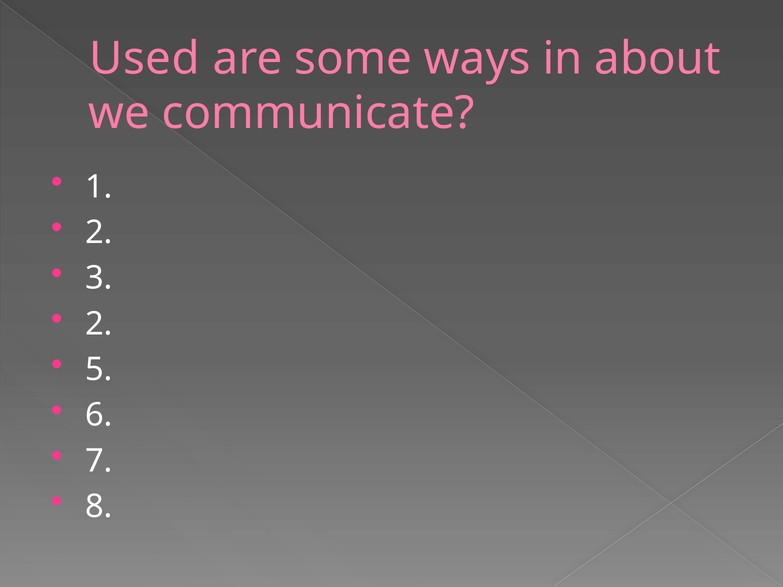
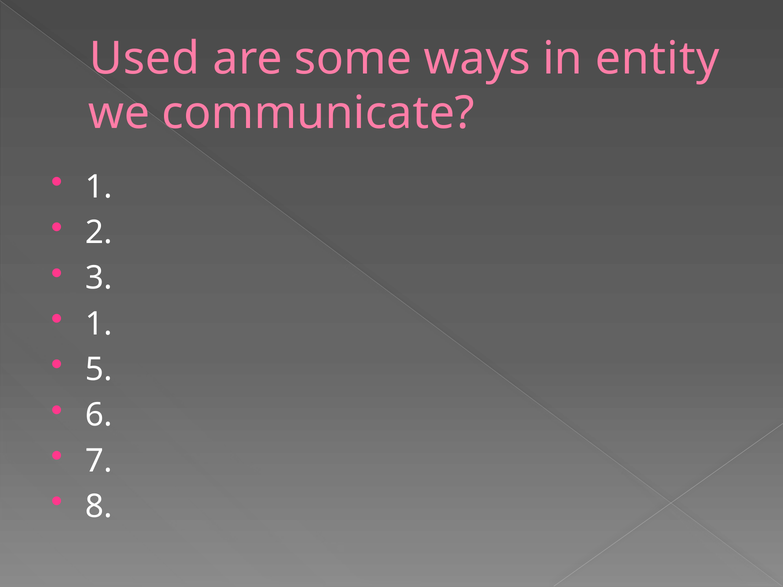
about: about -> entity
2 at (99, 324): 2 -> 1
